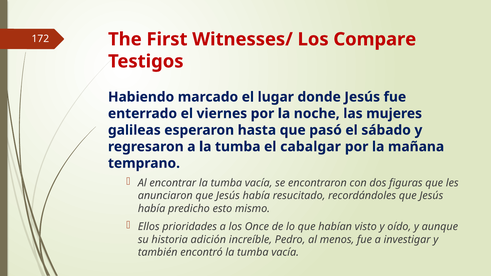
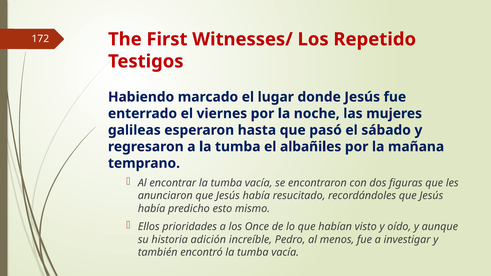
Compare: Compare -> Repetido
cabalgar: cabalgar -> albañiles
